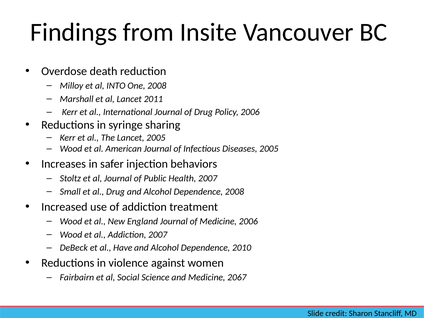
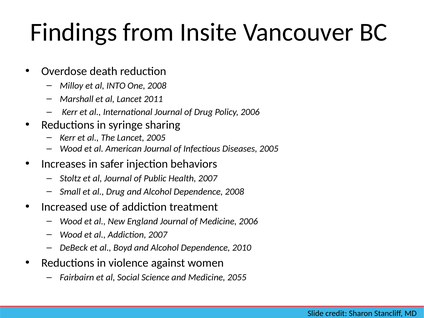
Have: Have -> Boyd
2067: 2067 -> 2055
